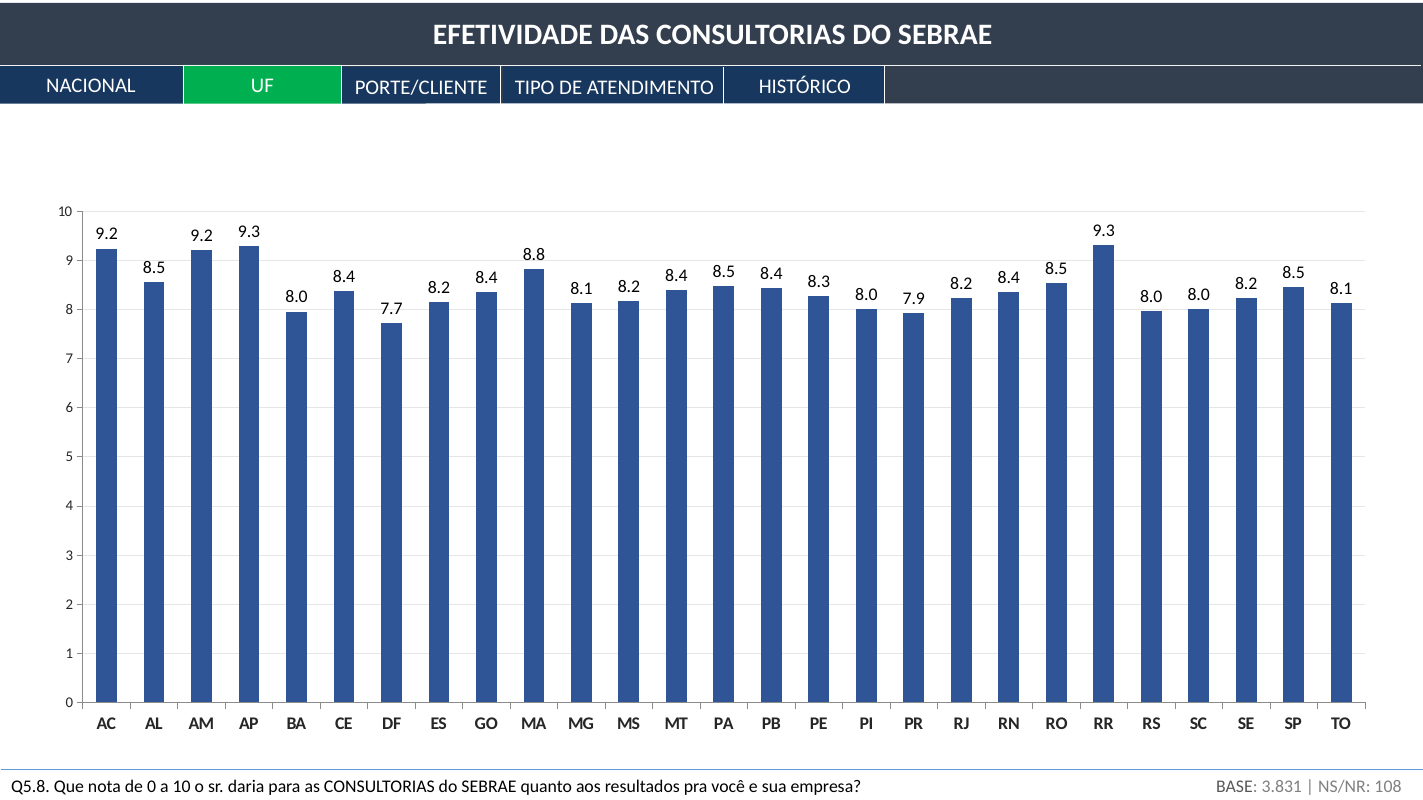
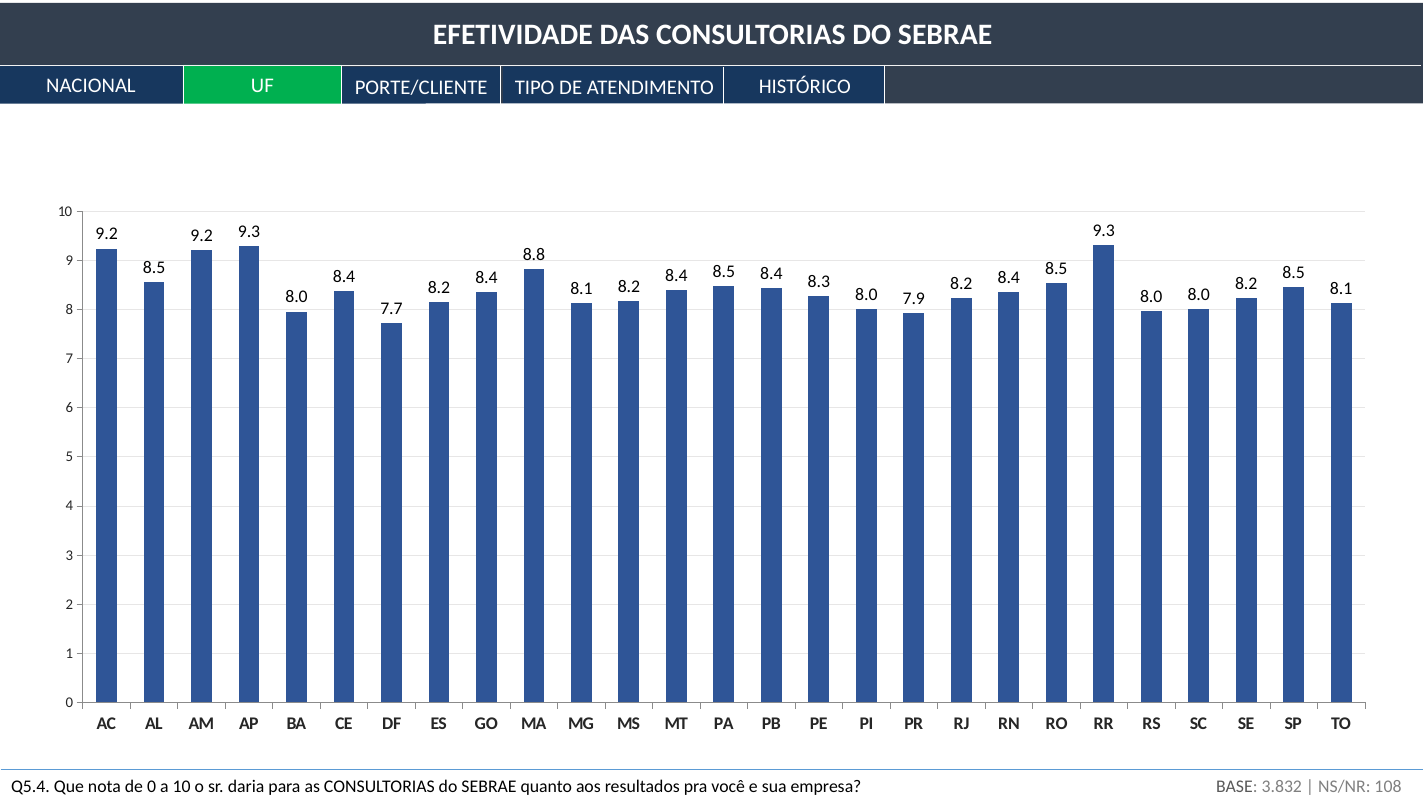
3.831: 3.831 -> 3.832
Q5.8: Q5.8 -> Q5.4
